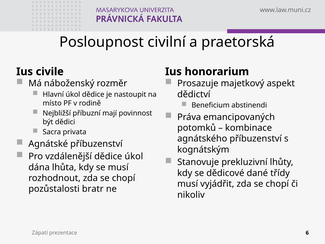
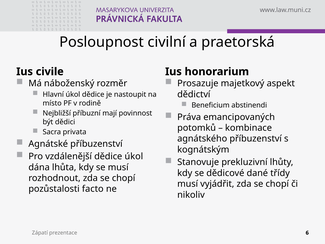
bratr: bratr -> facto
